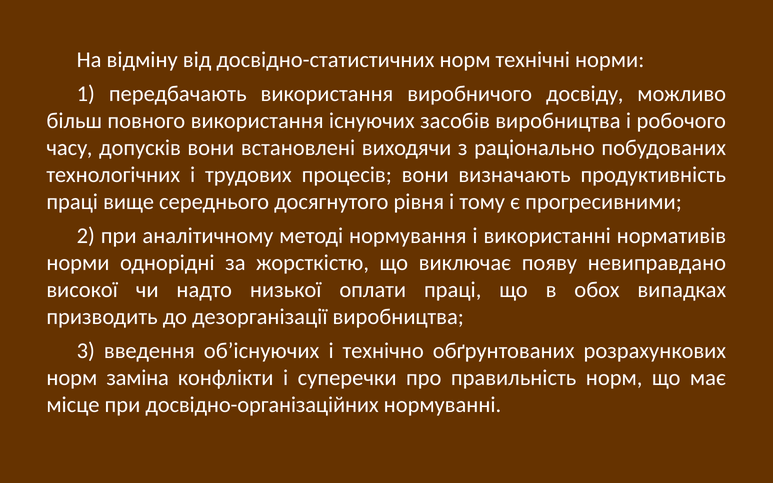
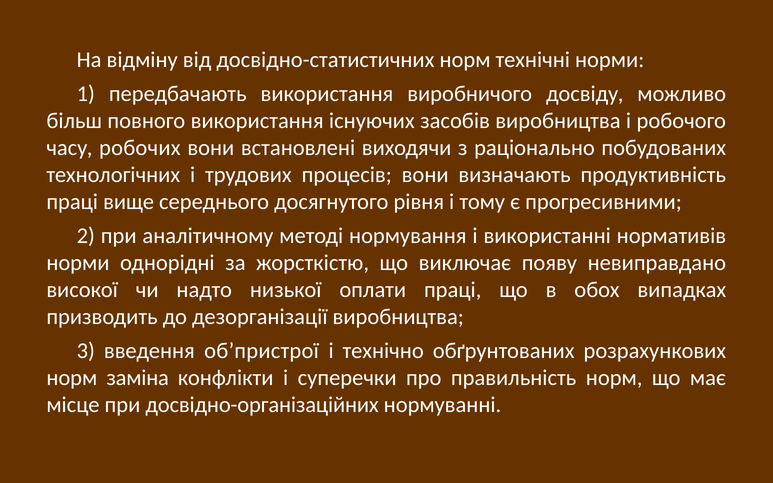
допусків: допусків -> робочих
об’існуючих: об’існуючих -> об’пристрої
